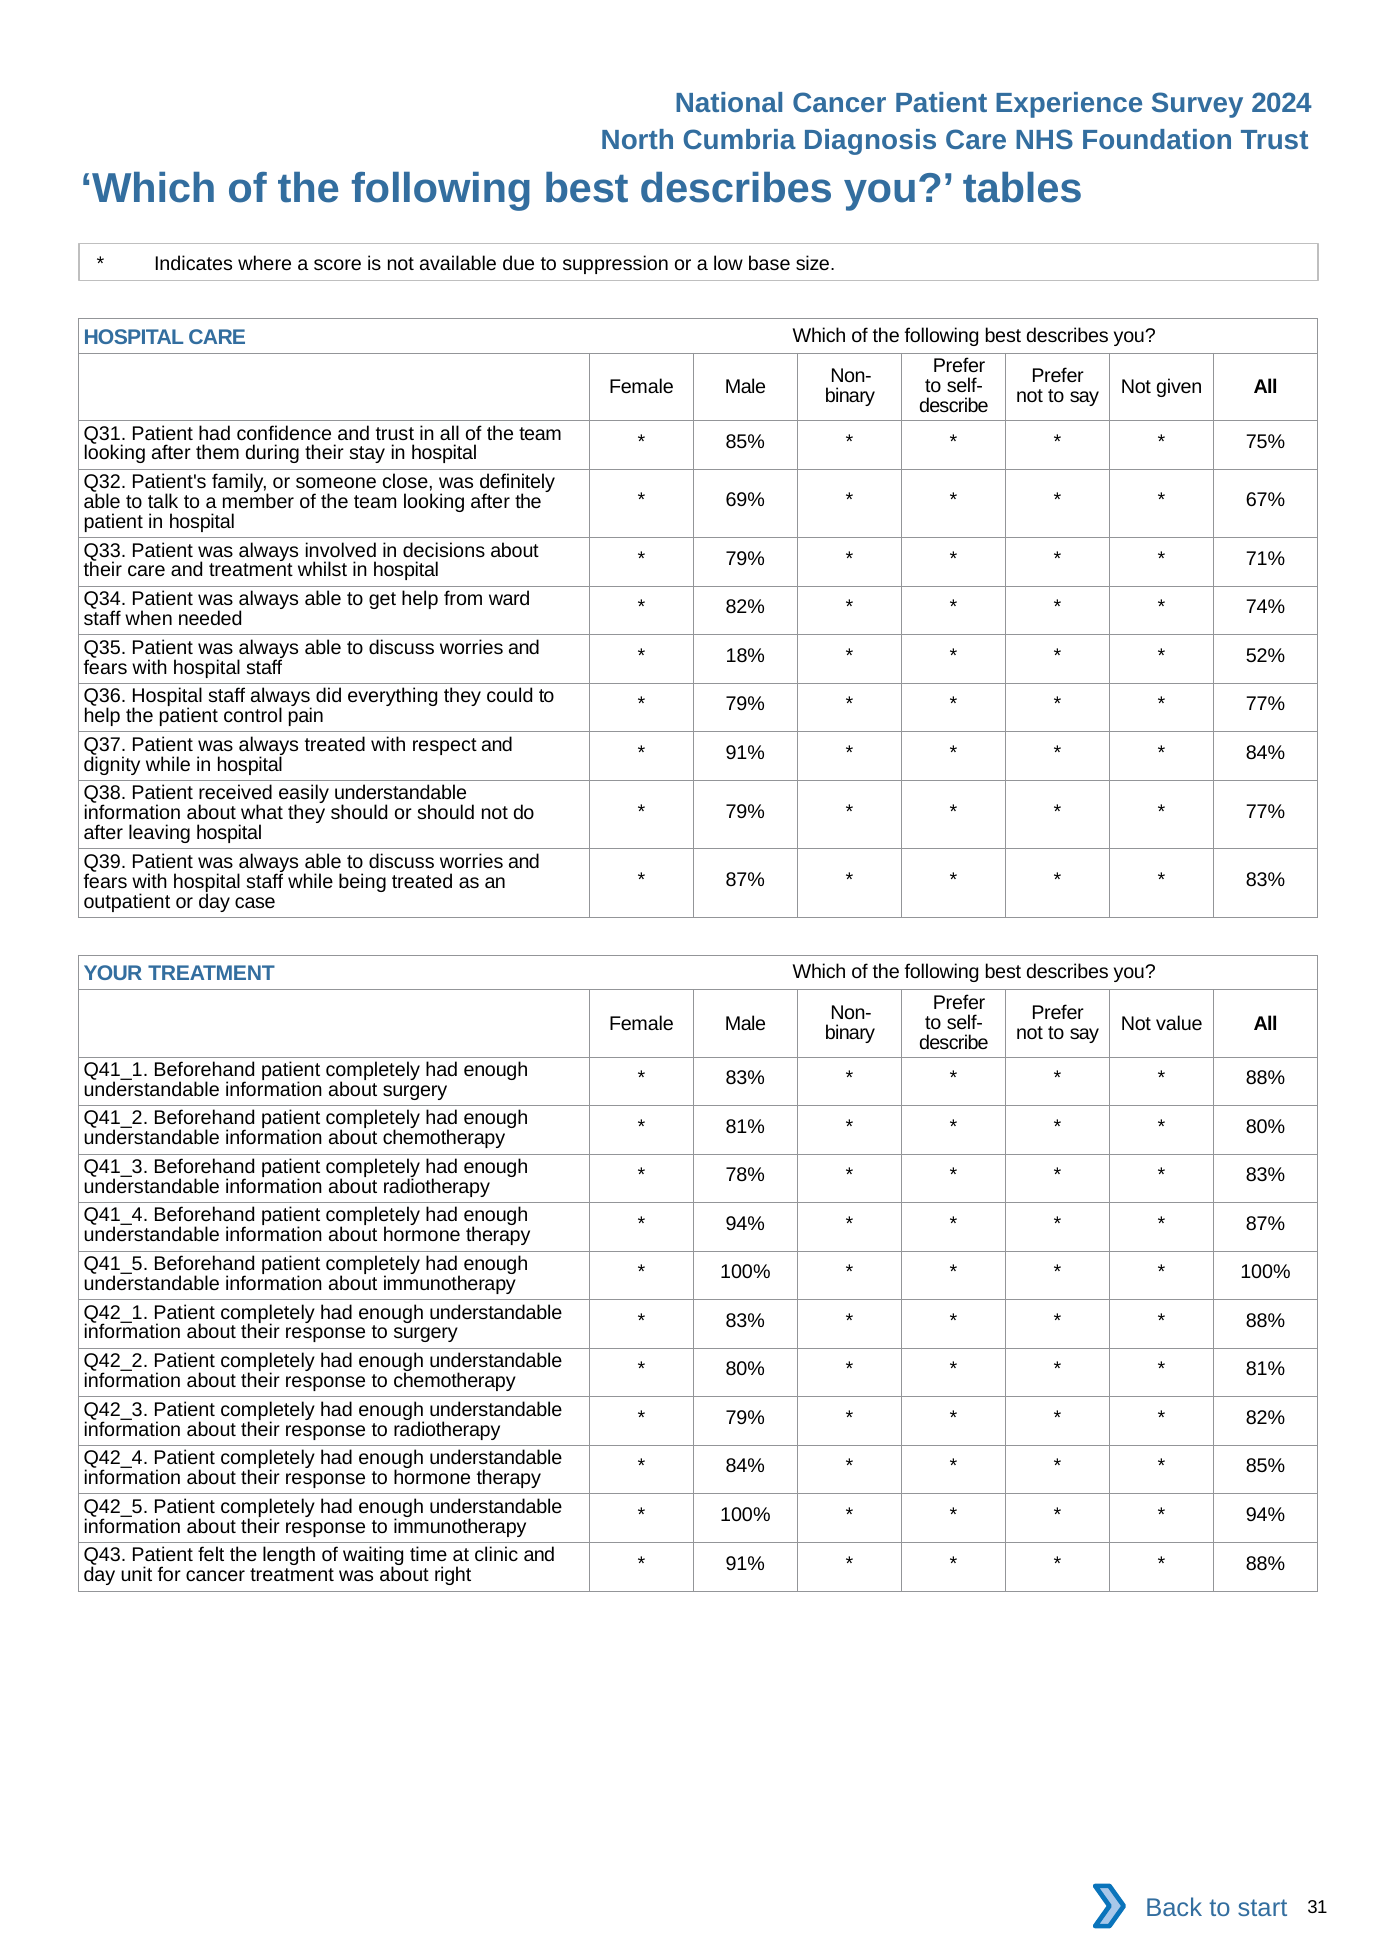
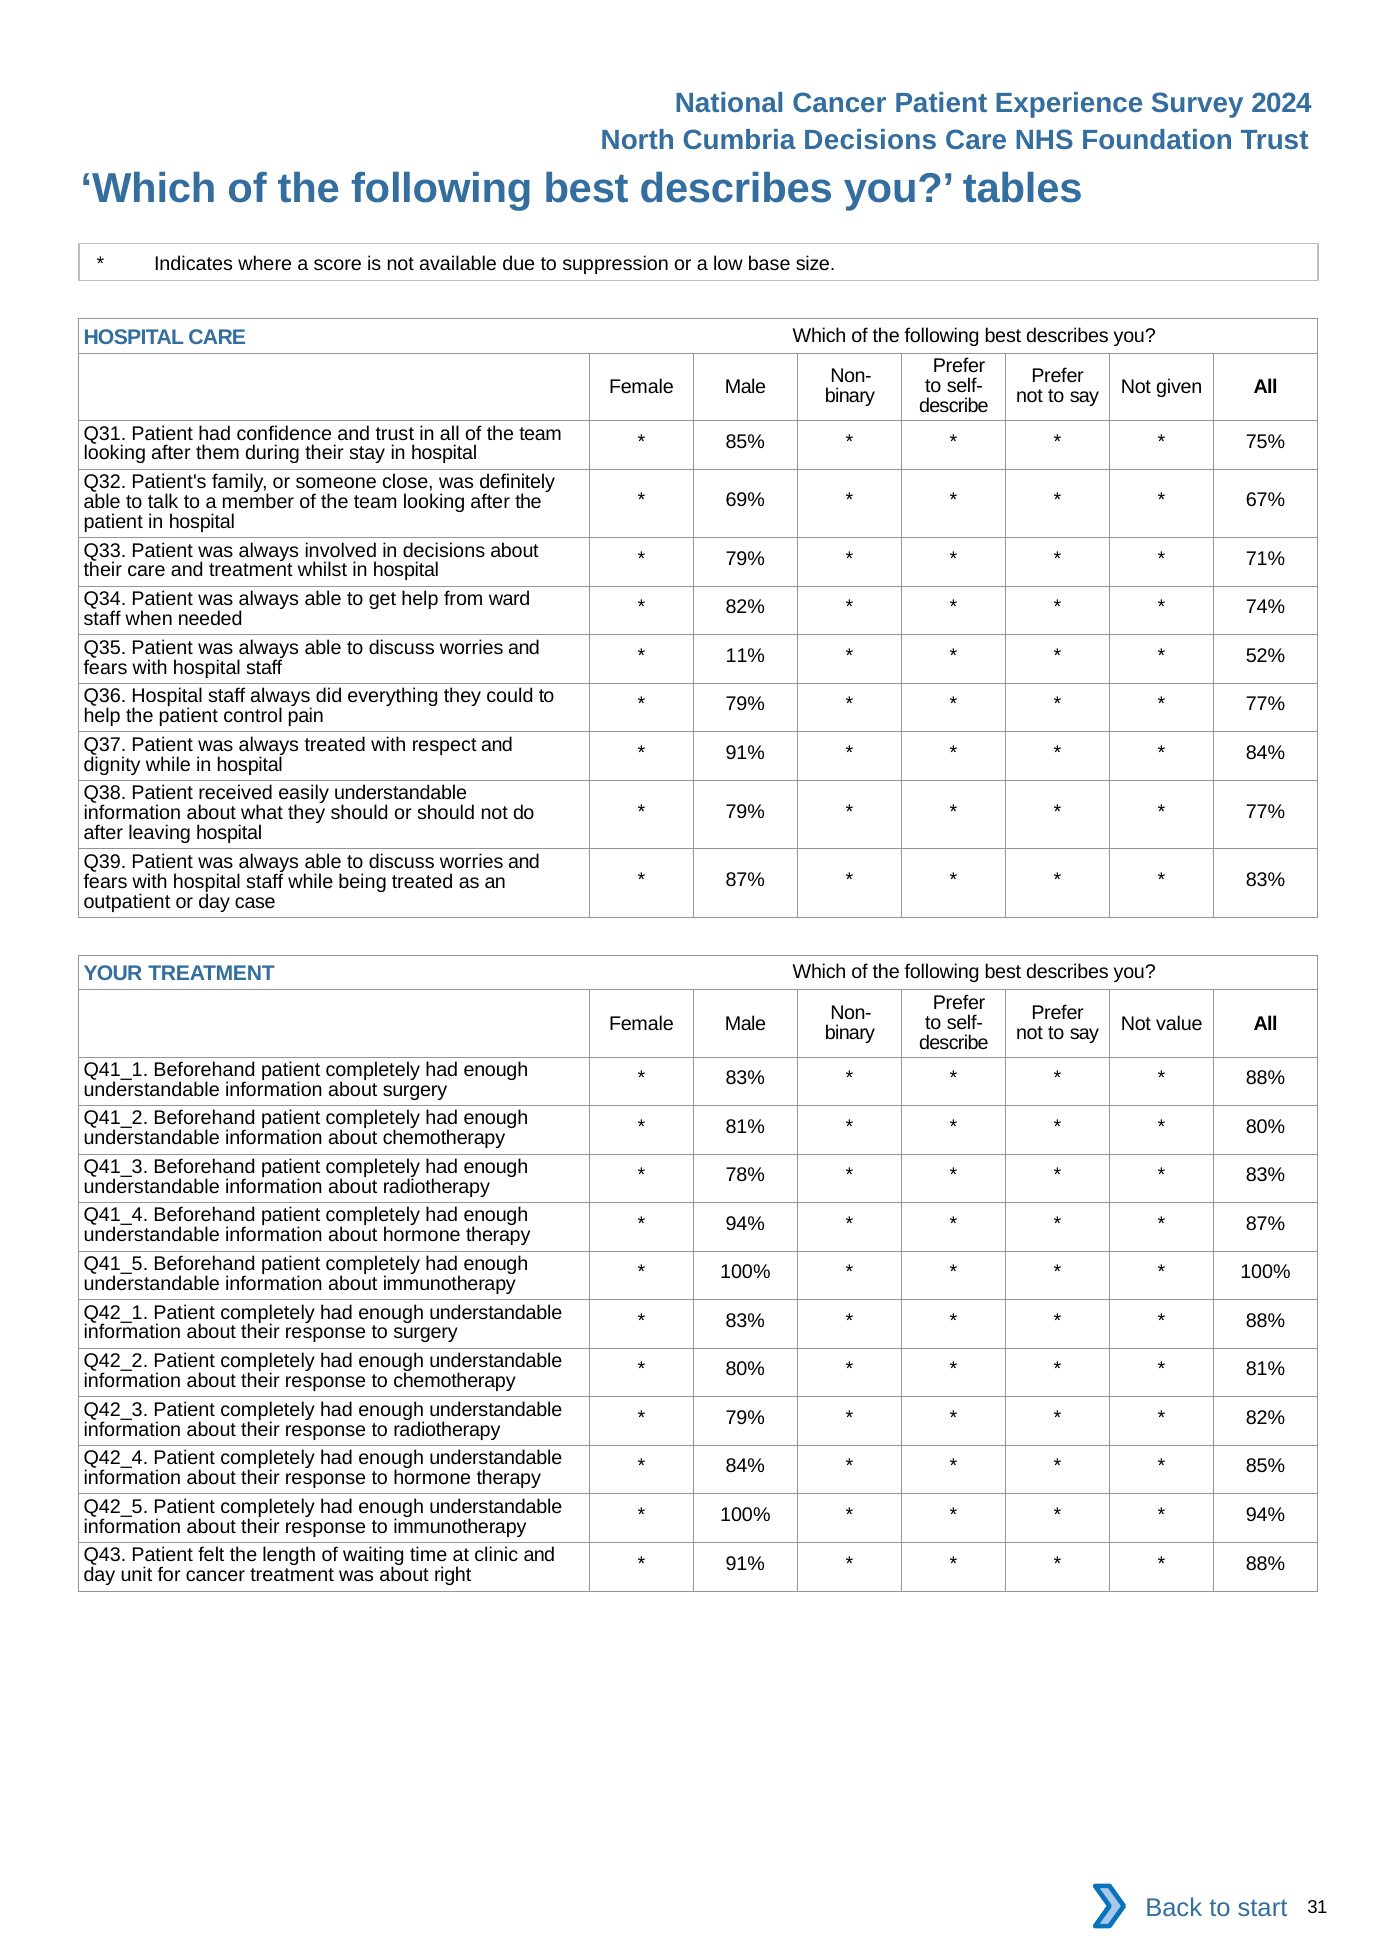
Cumbria Diagnosis: Diagnosis -> Decisions
18%: 18% -> 11%
